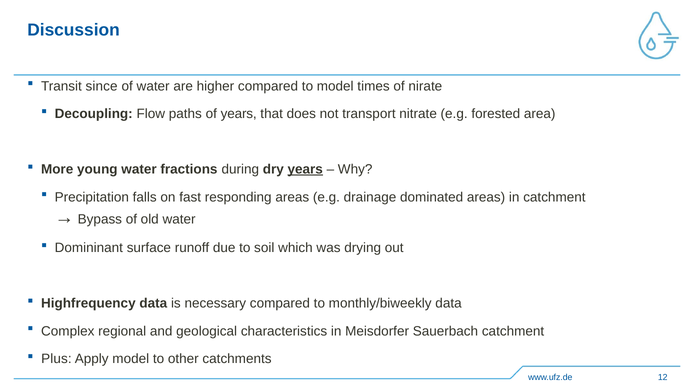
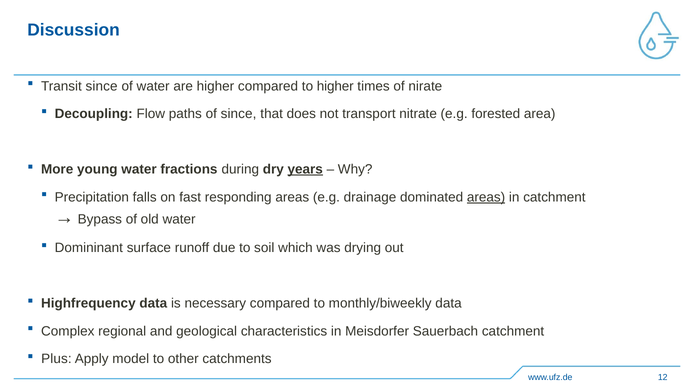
to model: model -> higher
of years: years -> since
areas at (486, 197) underline: none -> present
